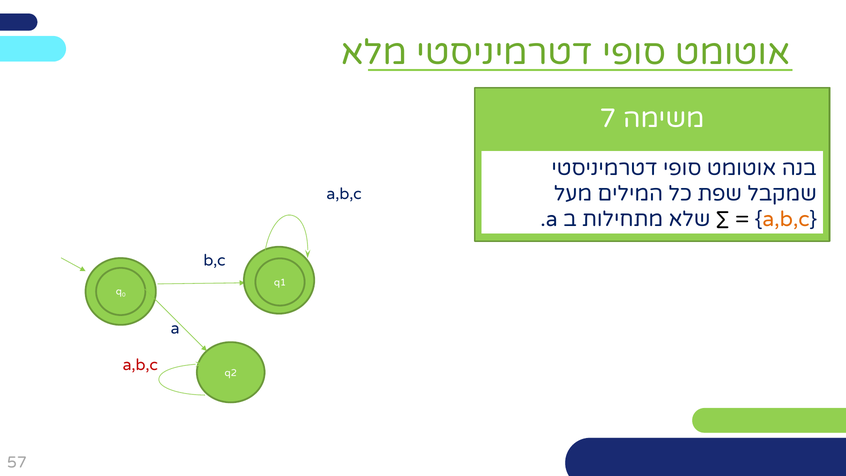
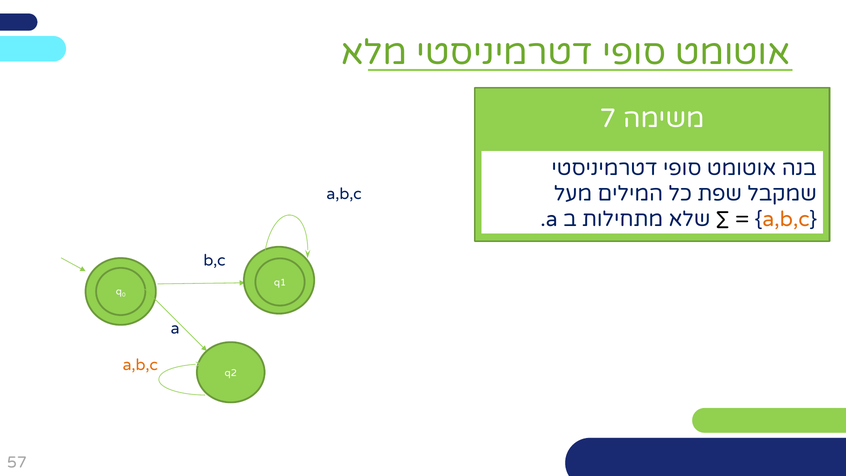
a,b,c at (140, 365) colour: red -> orange
